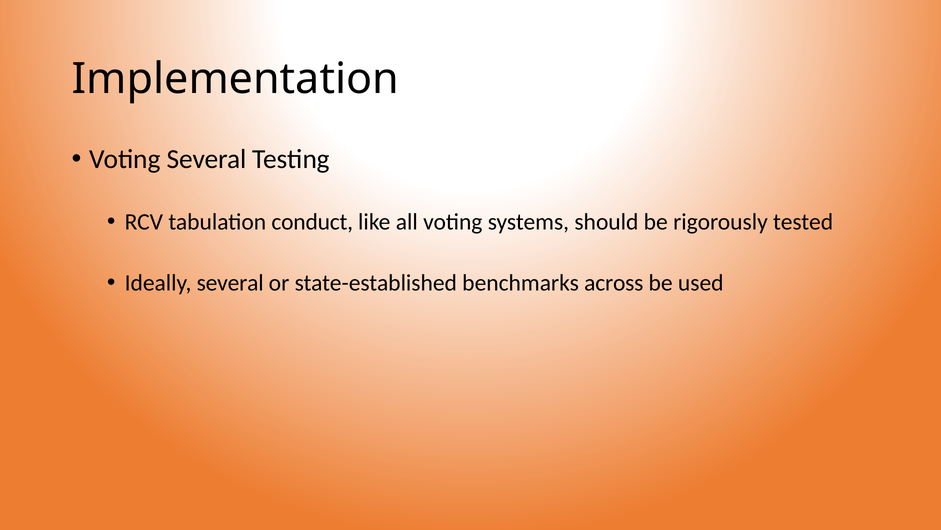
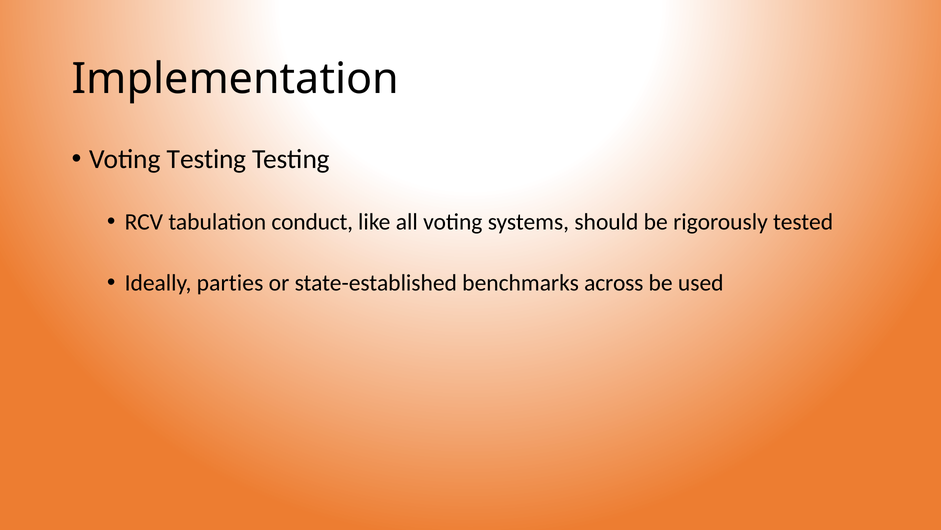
Voting Several: Several -> Testing
Ideally several: several -> parties
